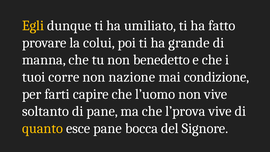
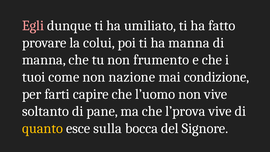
Egli colour: yellow -> pink
ha grande: grande -> manna
benedetto: benedetto -> frumento
corre: corre -> come
esce pane: pane -> sulla
